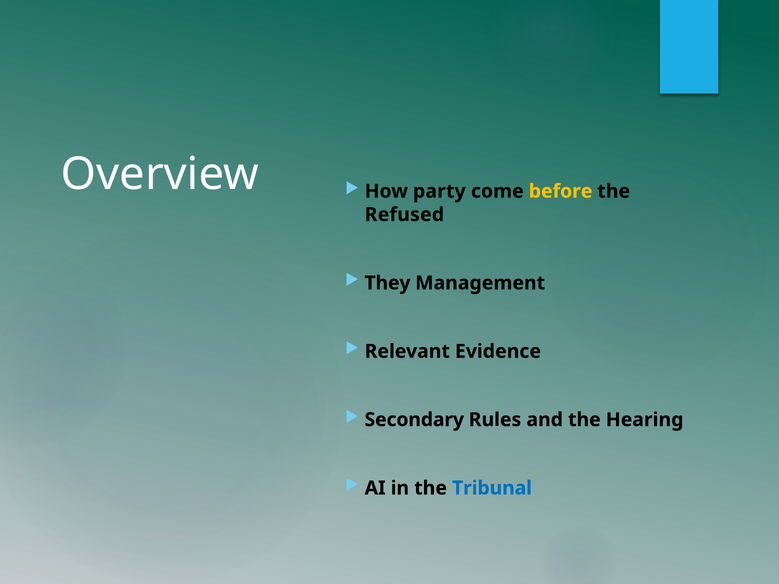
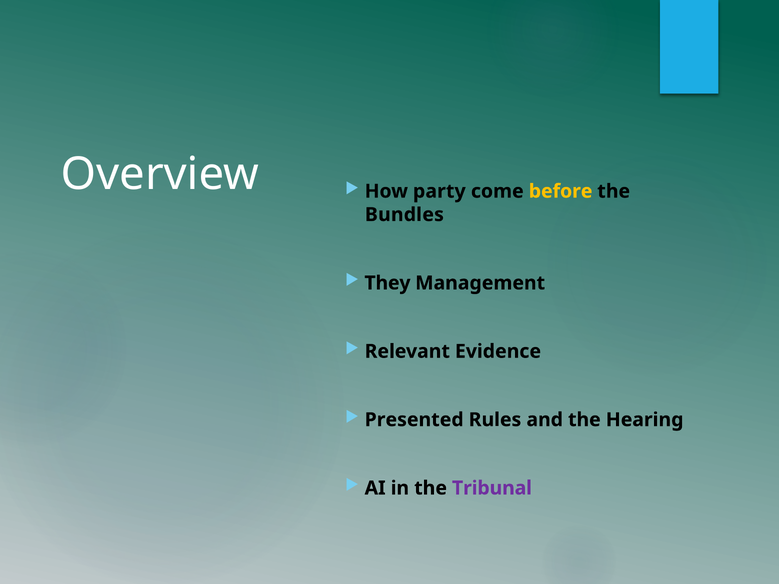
Refused: Refused -> Bundles
Secondary: Secondary -> Presented
Tribunal colour: blue -> purple
